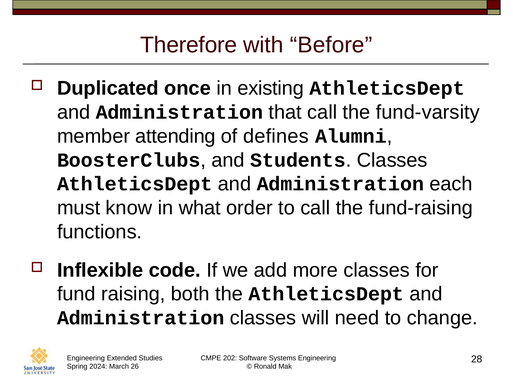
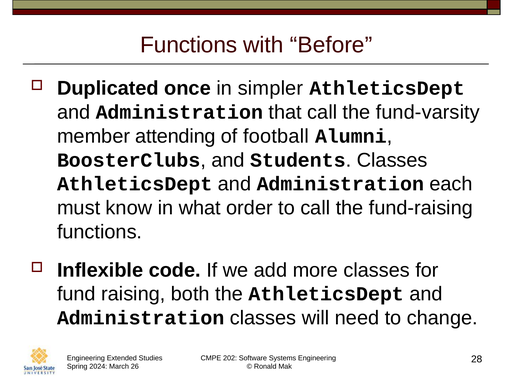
Therefore at (189, 45): Therefore -> Functions
existing: existing -> simpler
defines: defines -> football
